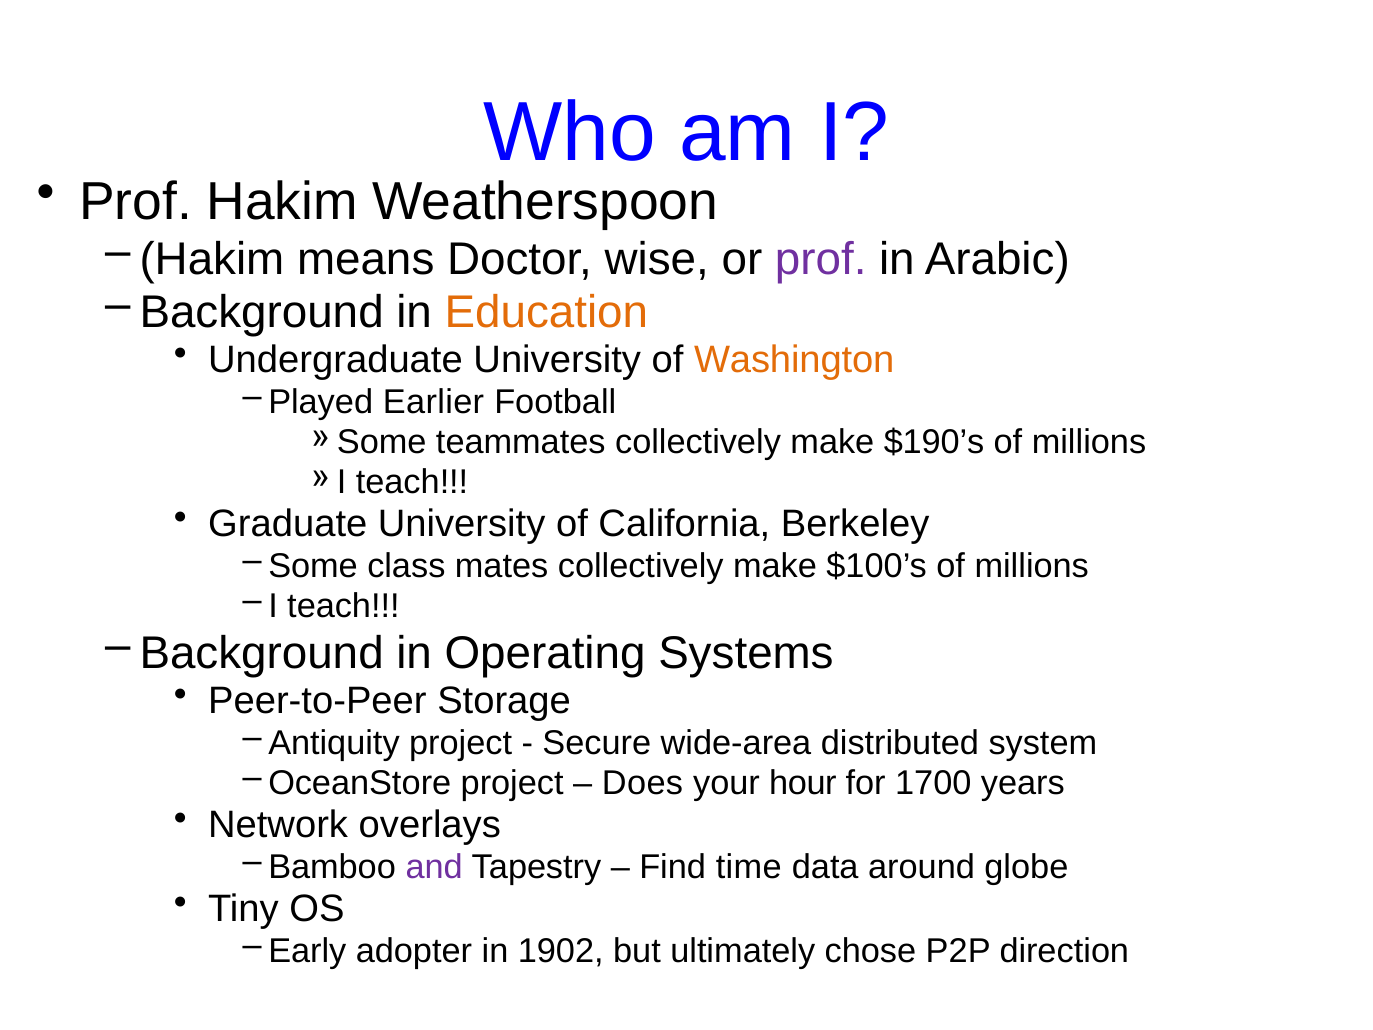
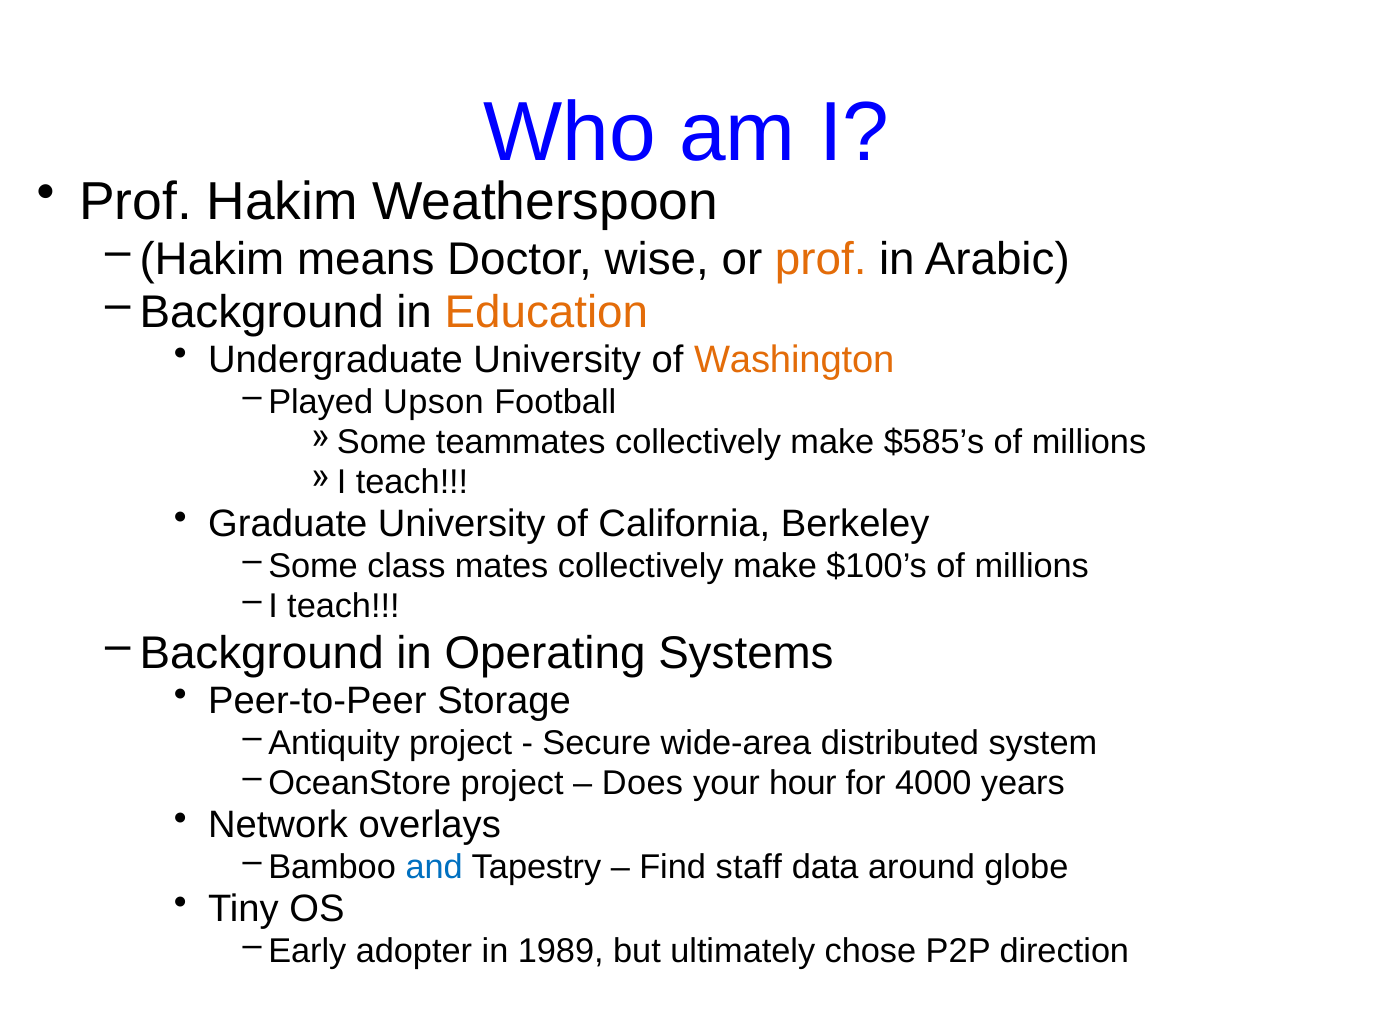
prof at (821, 259) colour: purple -> orange
Earlier: Earlier -> Upson
$190’s: $190’s -> $585’s
1700: 1700 -> 4000
and colour: purple -> blue
time: time -> staff
1902: 1902 -> 1989
